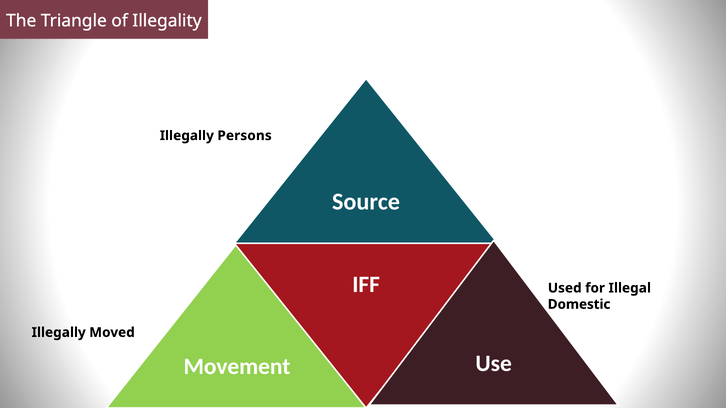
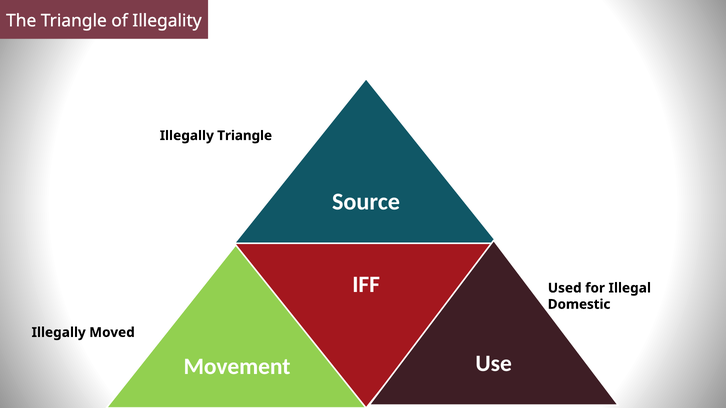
Illegally Persons: Persons -> Triangle
